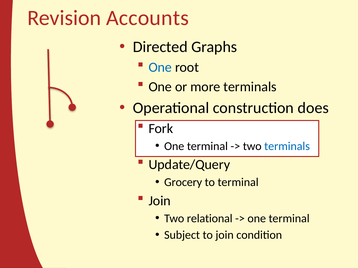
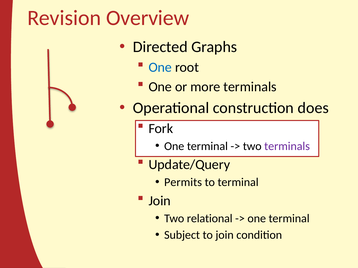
Accounts: Accounts -> Overview
terminals at (287, 146) colour: blue -> purple
Grocery: Grocery -> Permits
